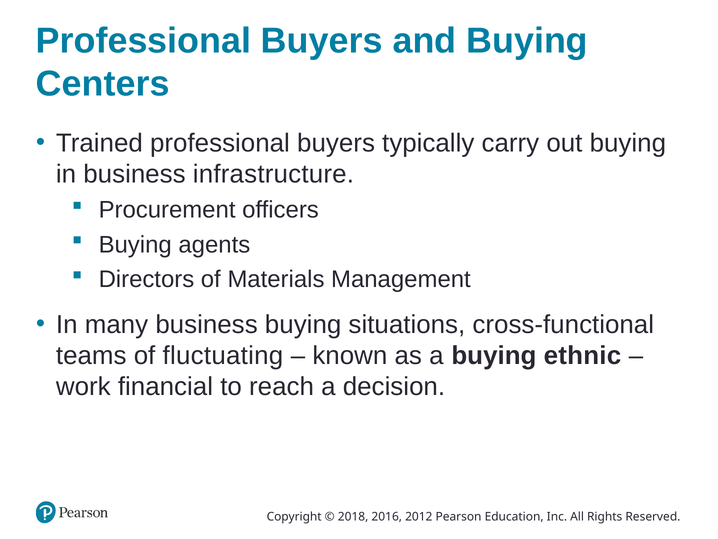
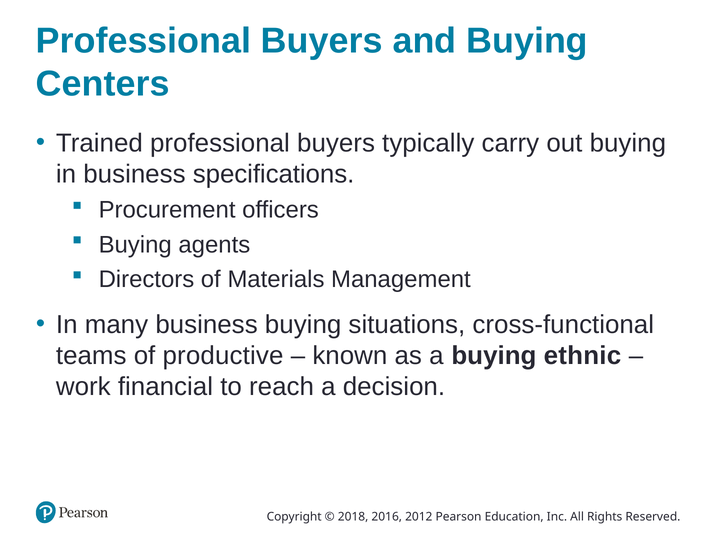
infrastructure: infrastructure -> specifications
fluctuating: fluctuating -> productive
